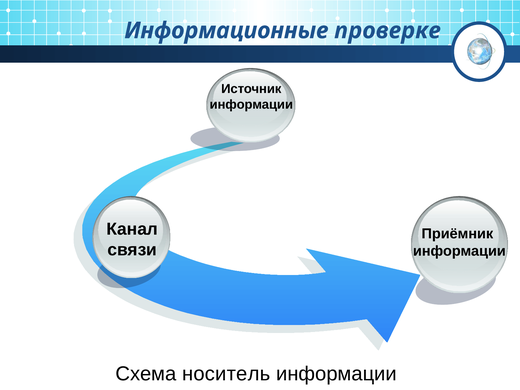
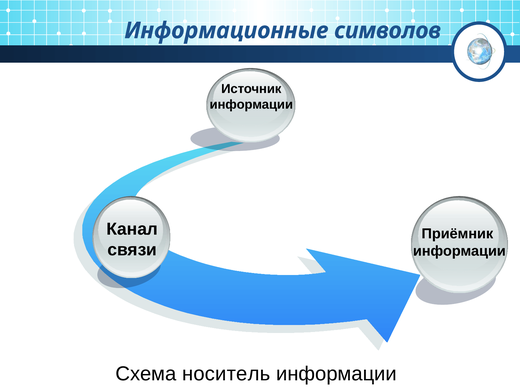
проверке: проверке -> символов
